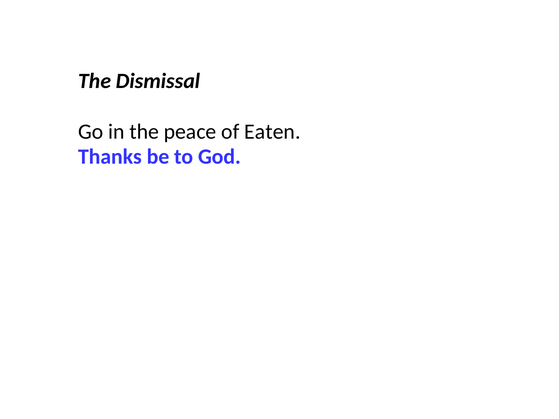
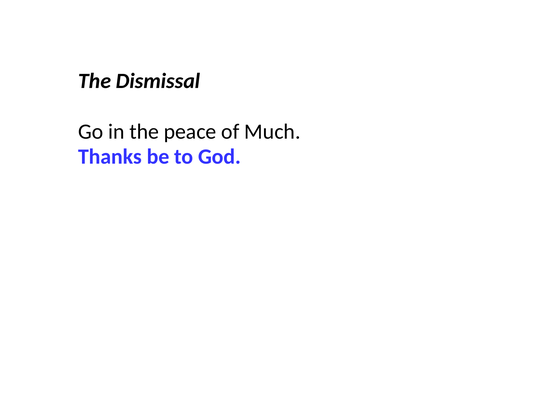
Eaten: Eaten -> Much
